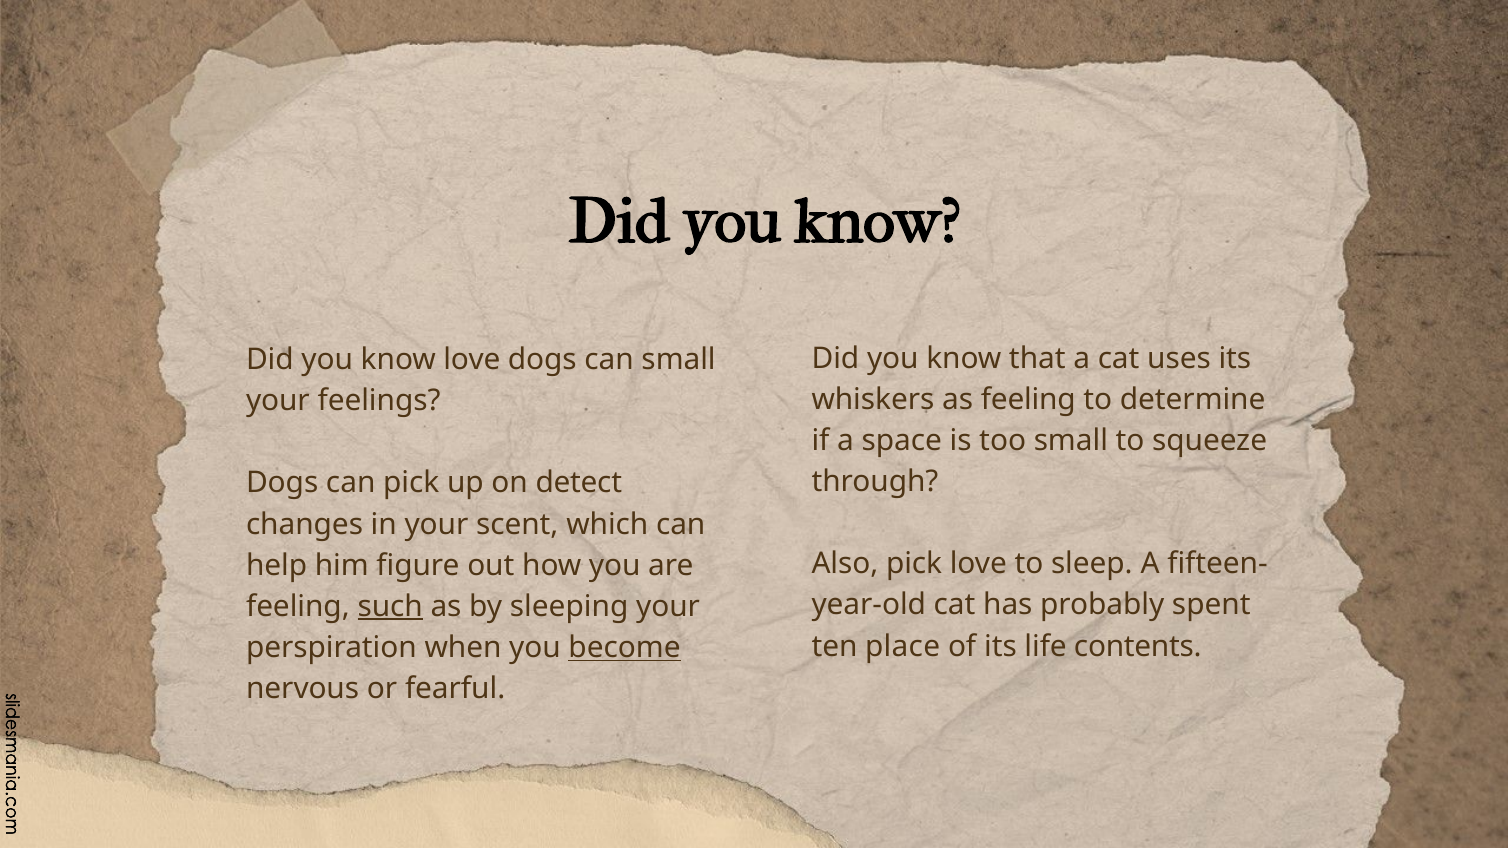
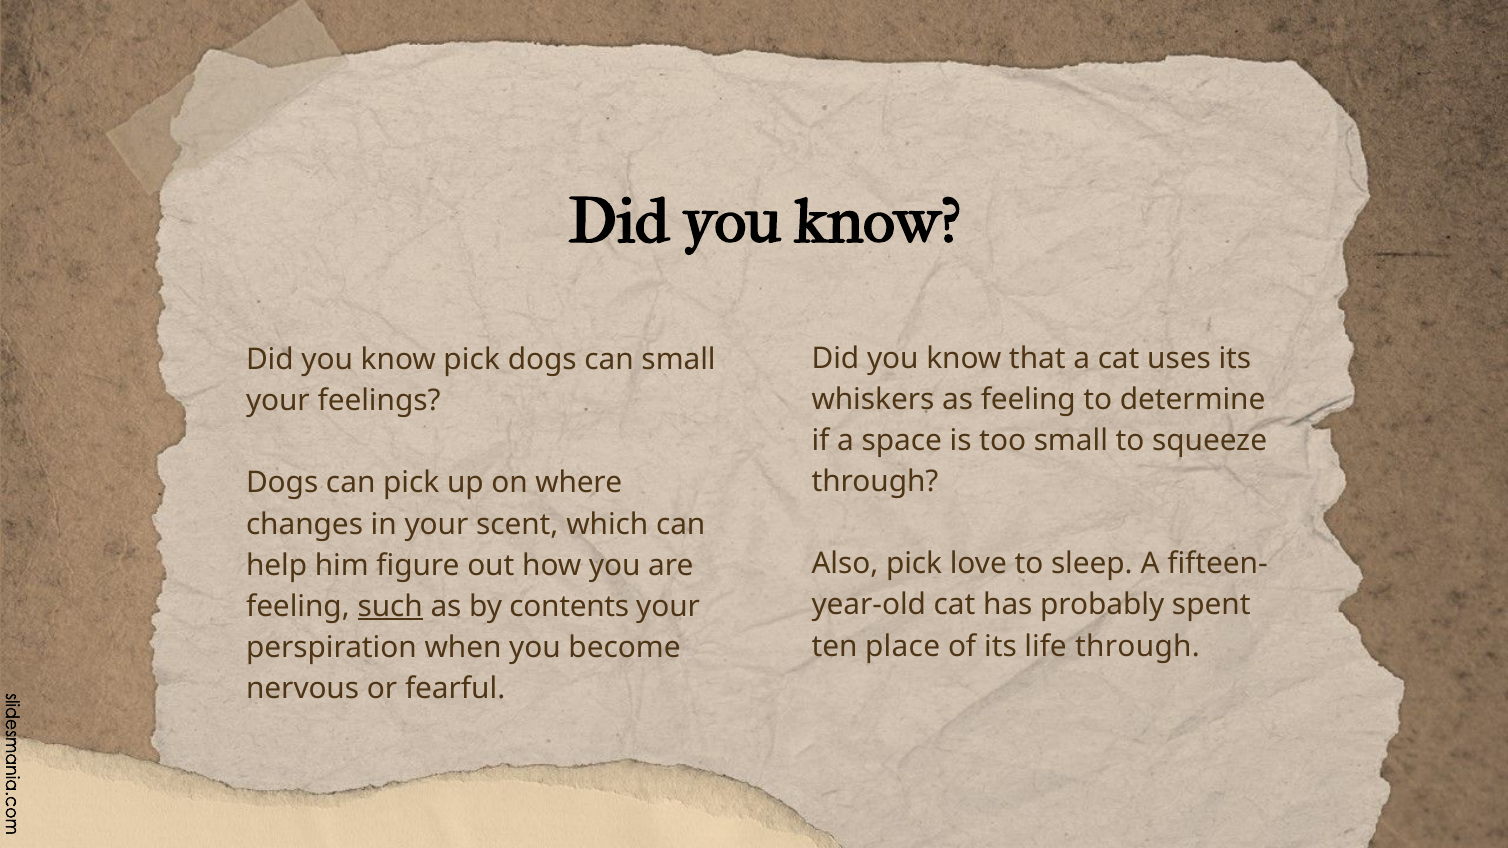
know love: love -> pick
detect: detect -> where
sleeping: sleeping -> contents
life contents: contents -> through
become underline: present -> none
